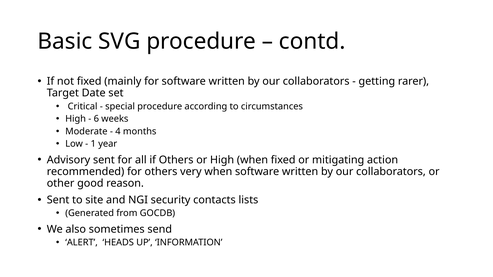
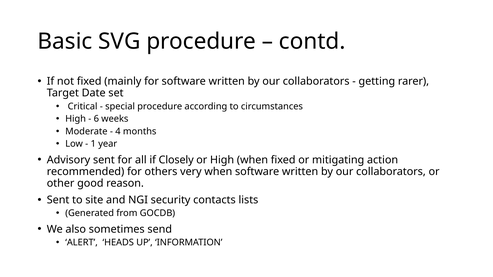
if Others: Others -> Closely
